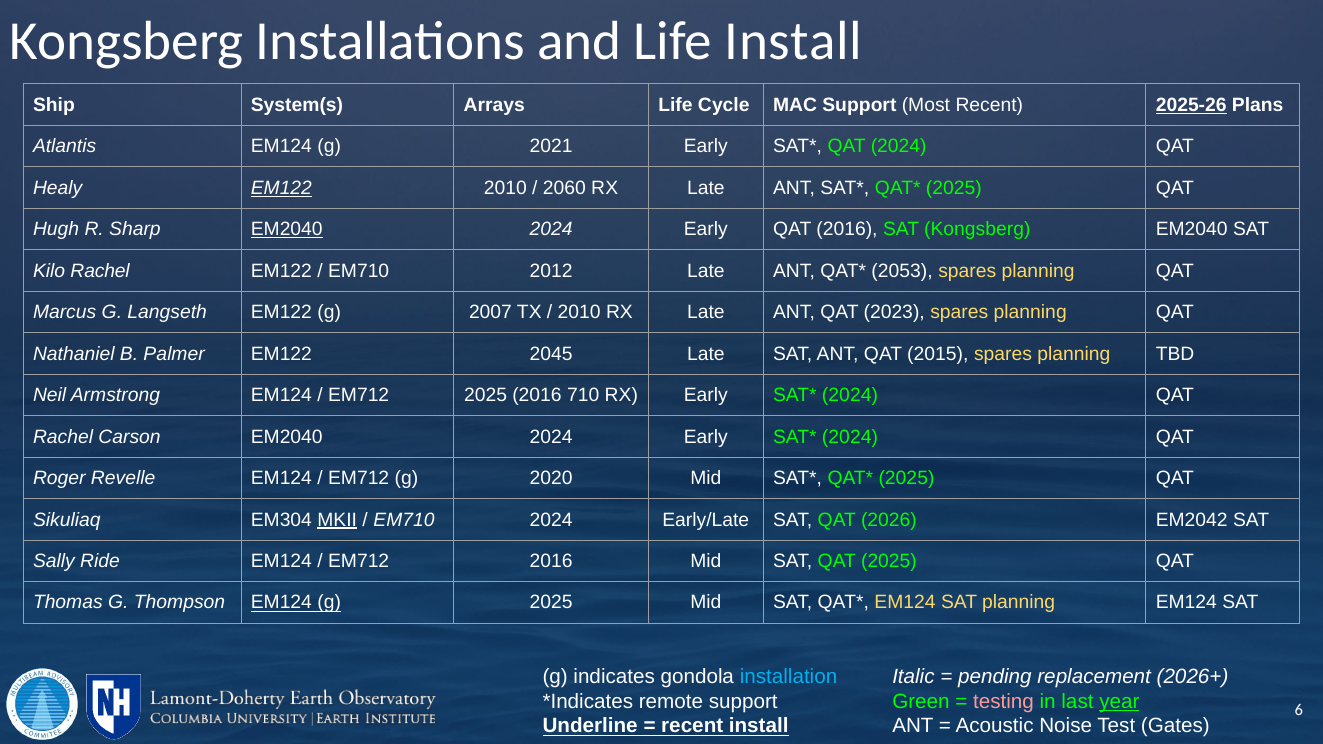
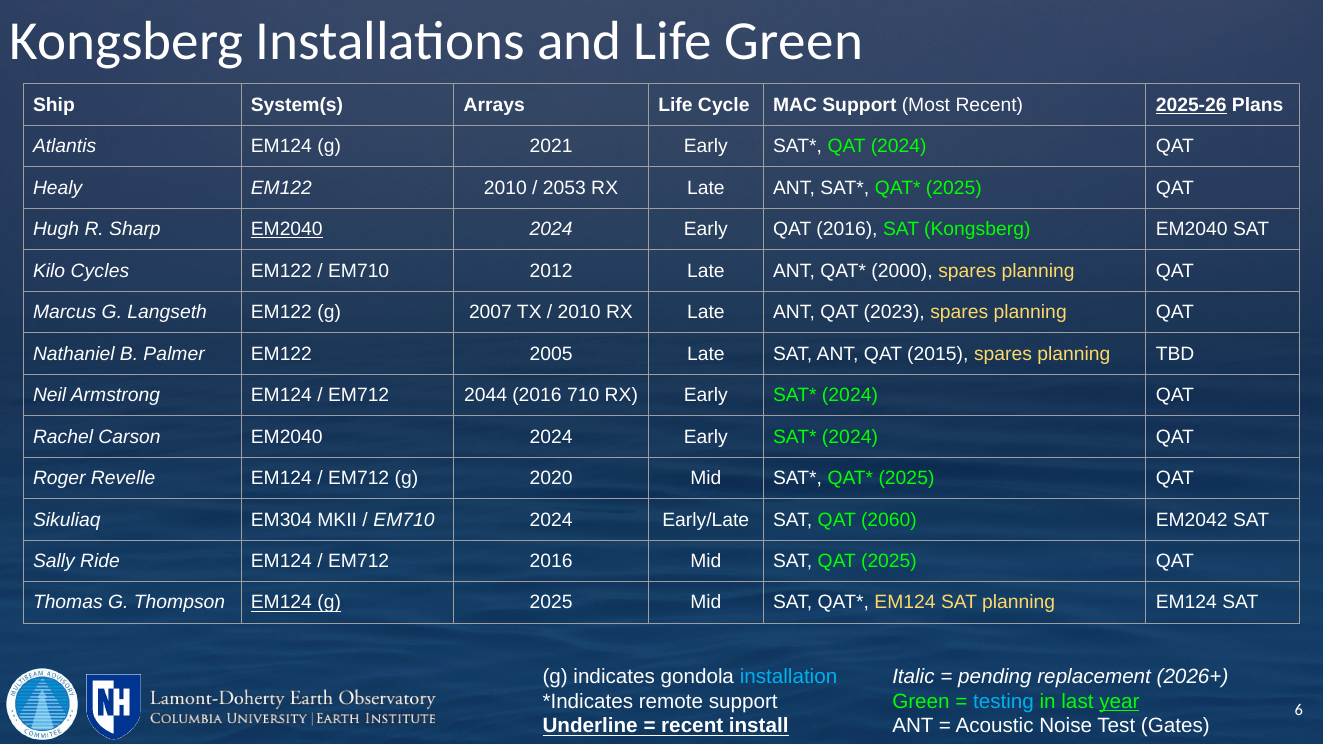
Life Install: Install -> Green
EM122 at (281, 188) underline: present -> none
2060: 2060 -> 2053
Kilo Rachel: Rachel -> Cycles
2053: 2053 -> 2000
2045: 2045 -> 2005
EM712 2025: 2025 -> 2044
MKII underline: present -> none
2026: 2026 -> 2060
testing colour: pink -> light blue
